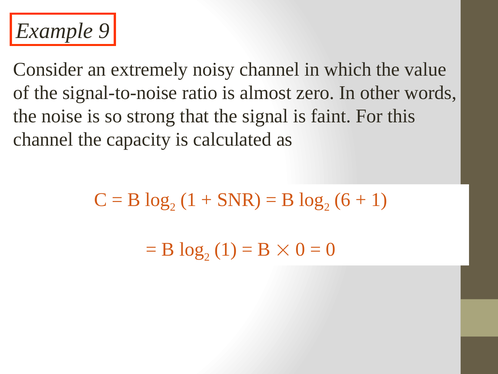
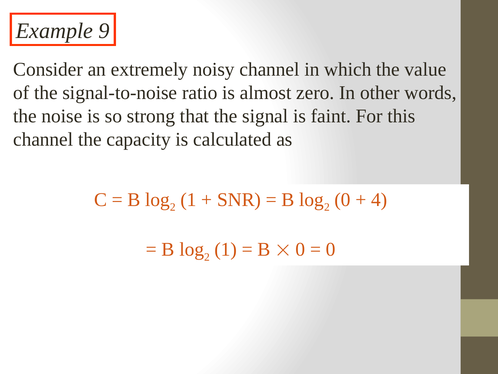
6 at (343, 199): 6 -> 0
1 at (379, 199): 1 -> 4
